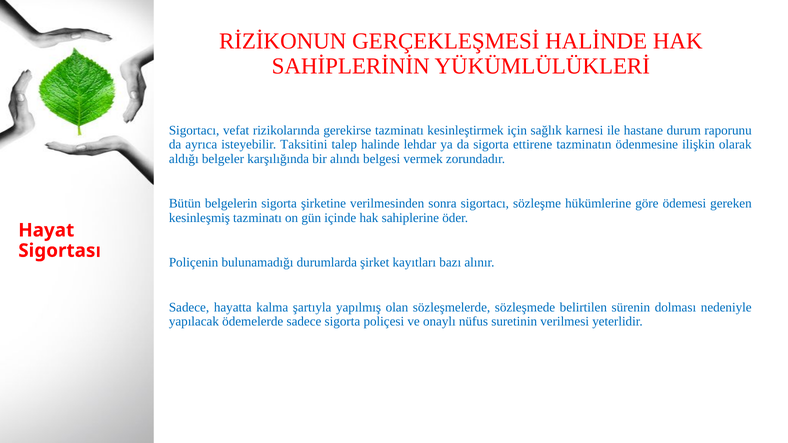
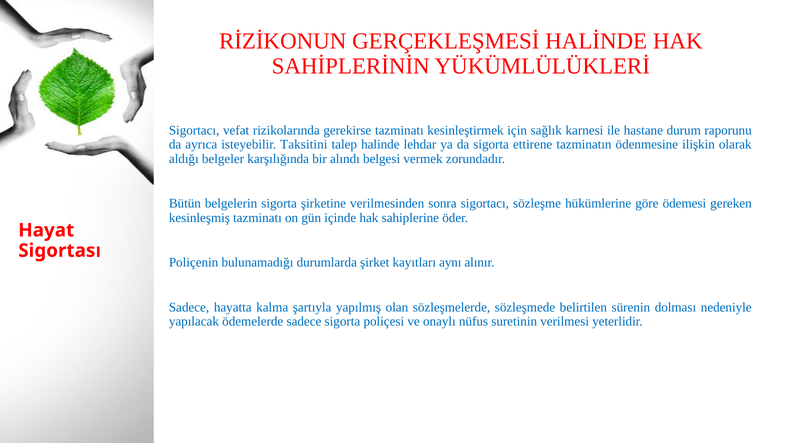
bazı: bazı -> aynı
